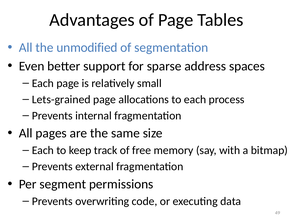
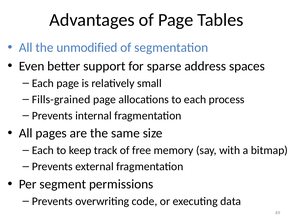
Lets-grained: Lets-grained -> Fills-grained
